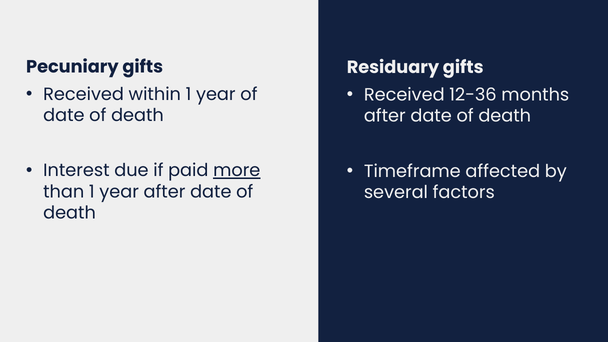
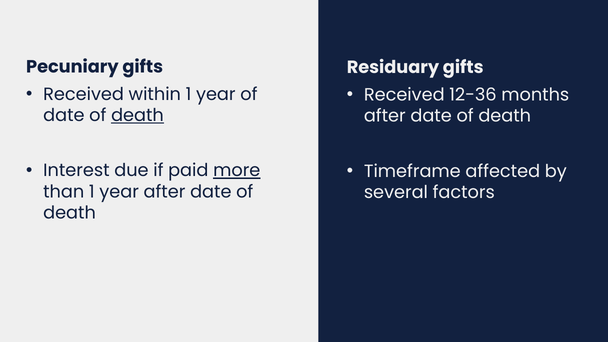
death at (137, 115) underline: none -> present
